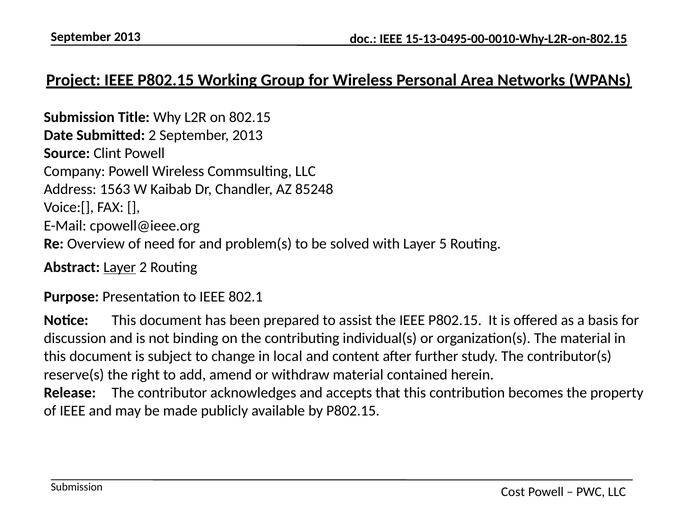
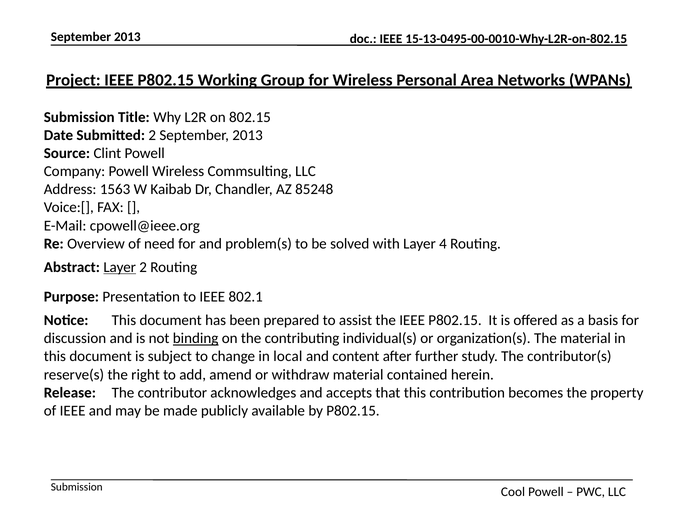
5: 5 -> 4
binding underline: none -> present
Cost: Cost -> Cool
